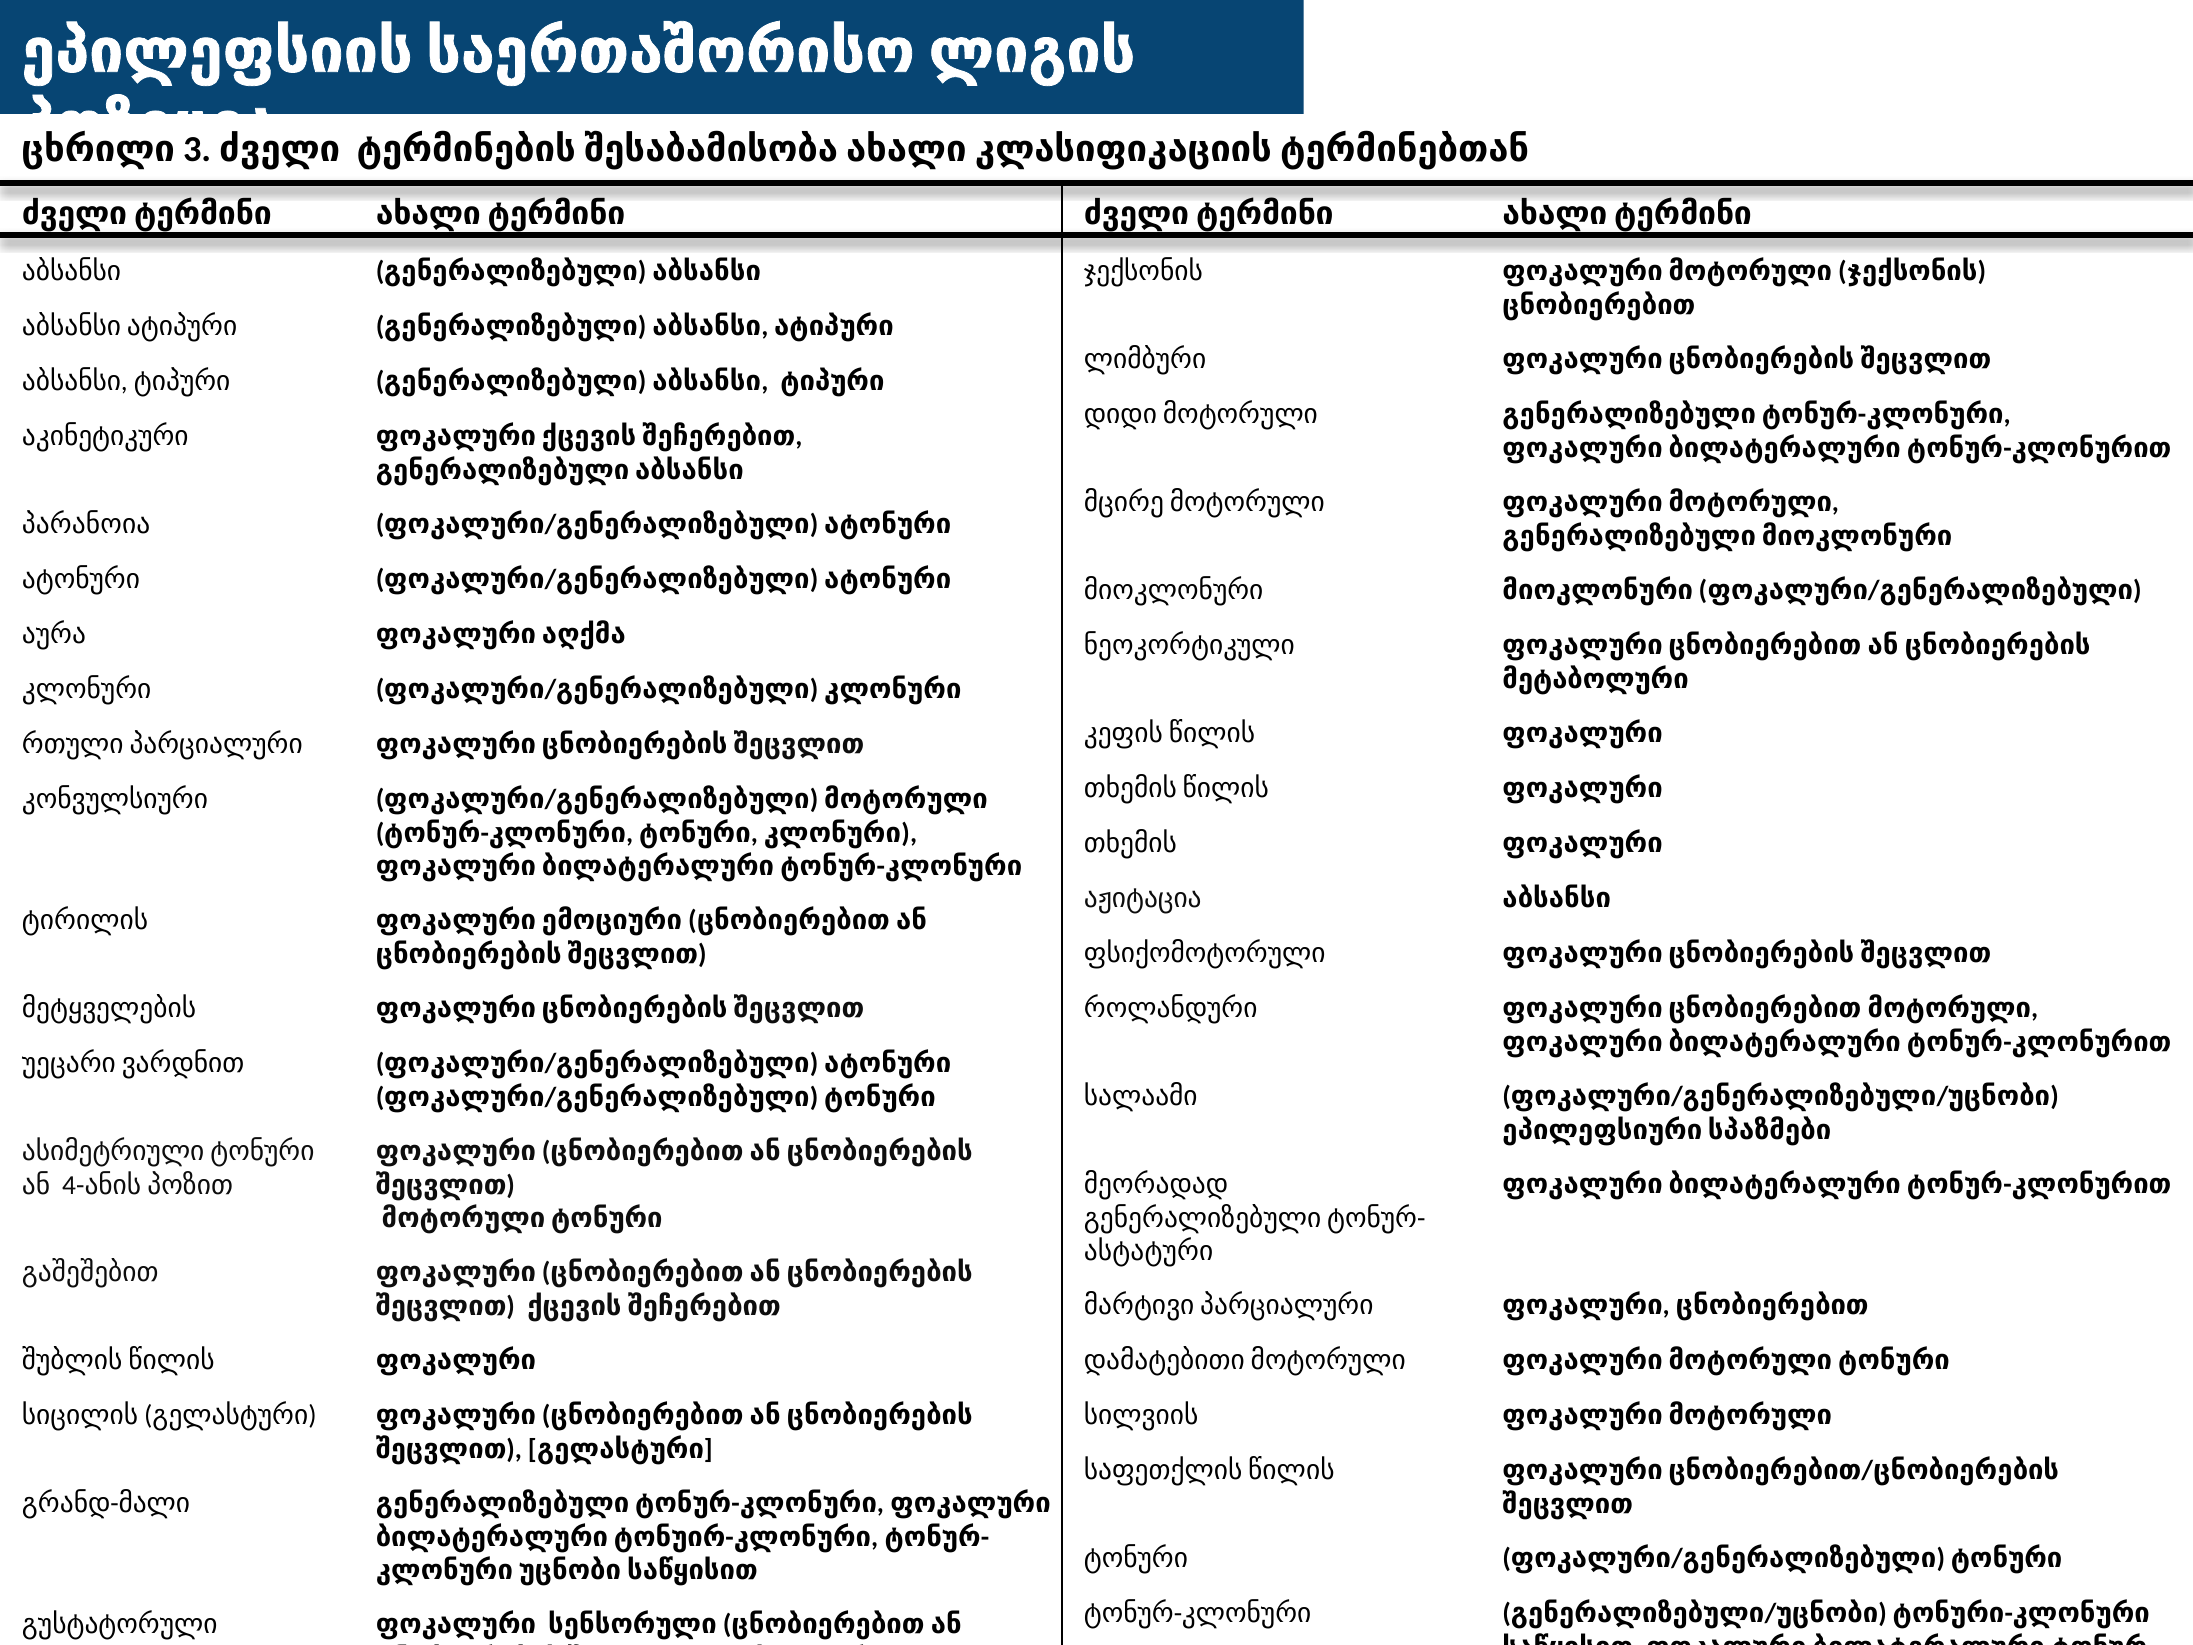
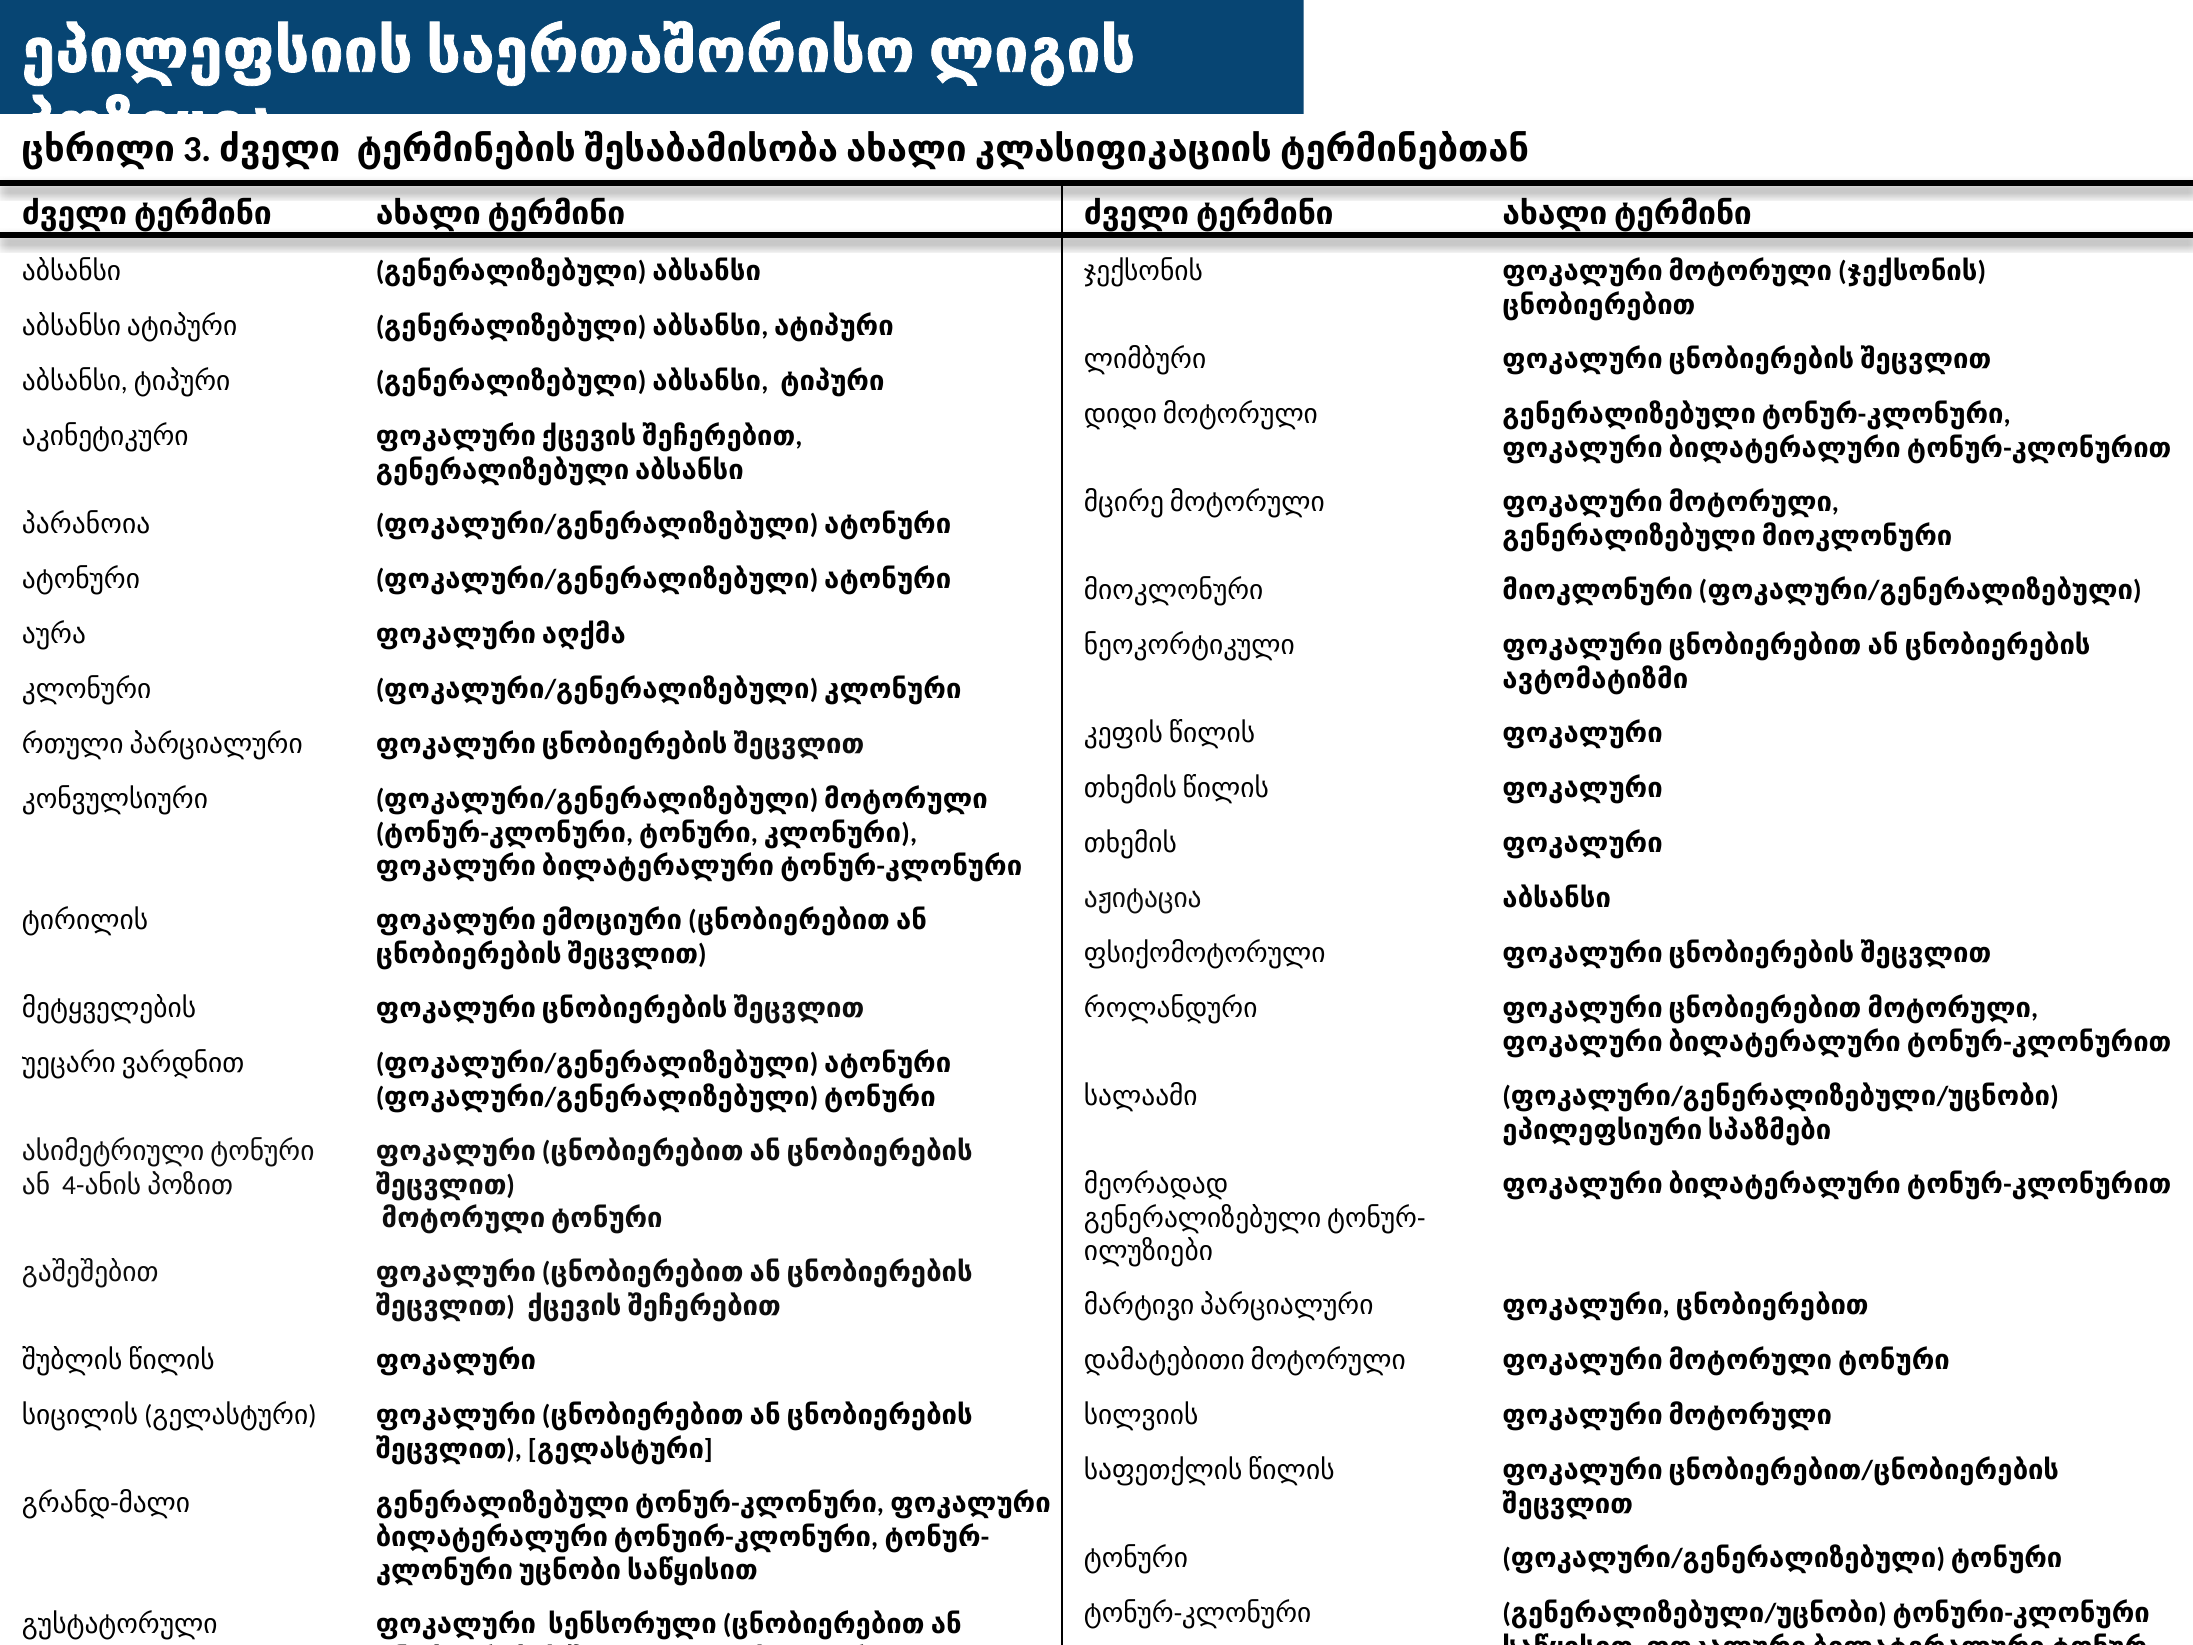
მეტაბოლური: მეტაბოლური -> ავტომატიზმი
ასტატური: ასტატური -> ილუზიები
